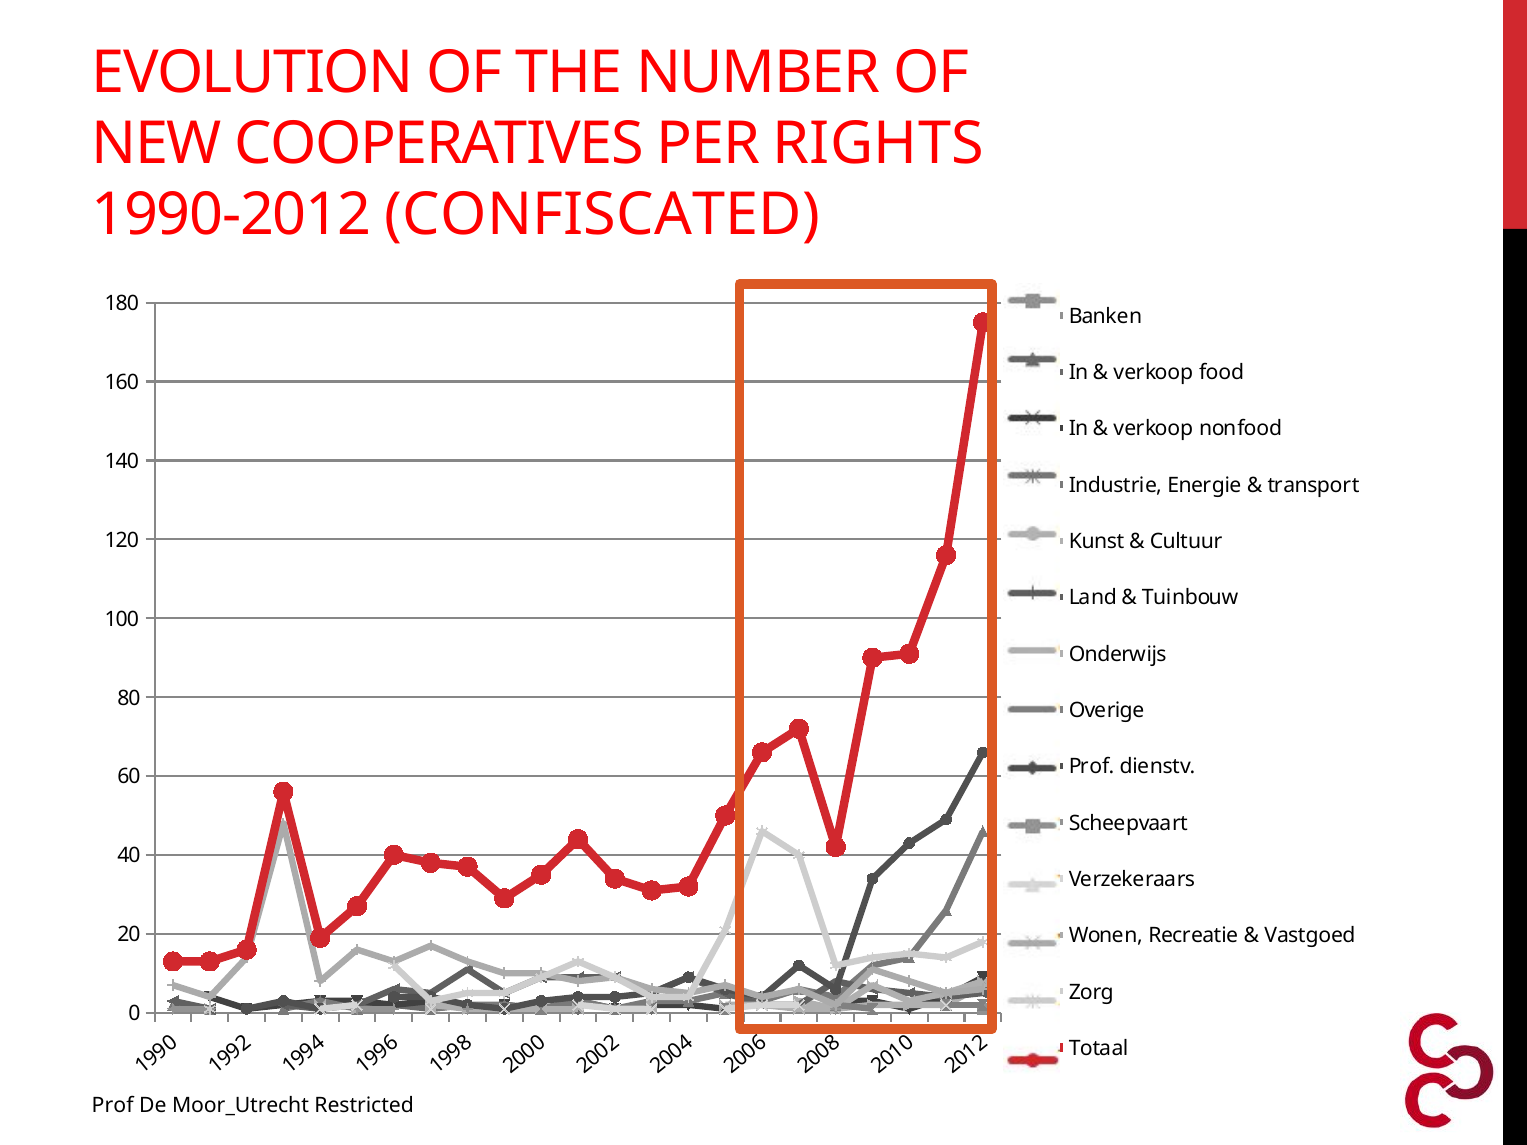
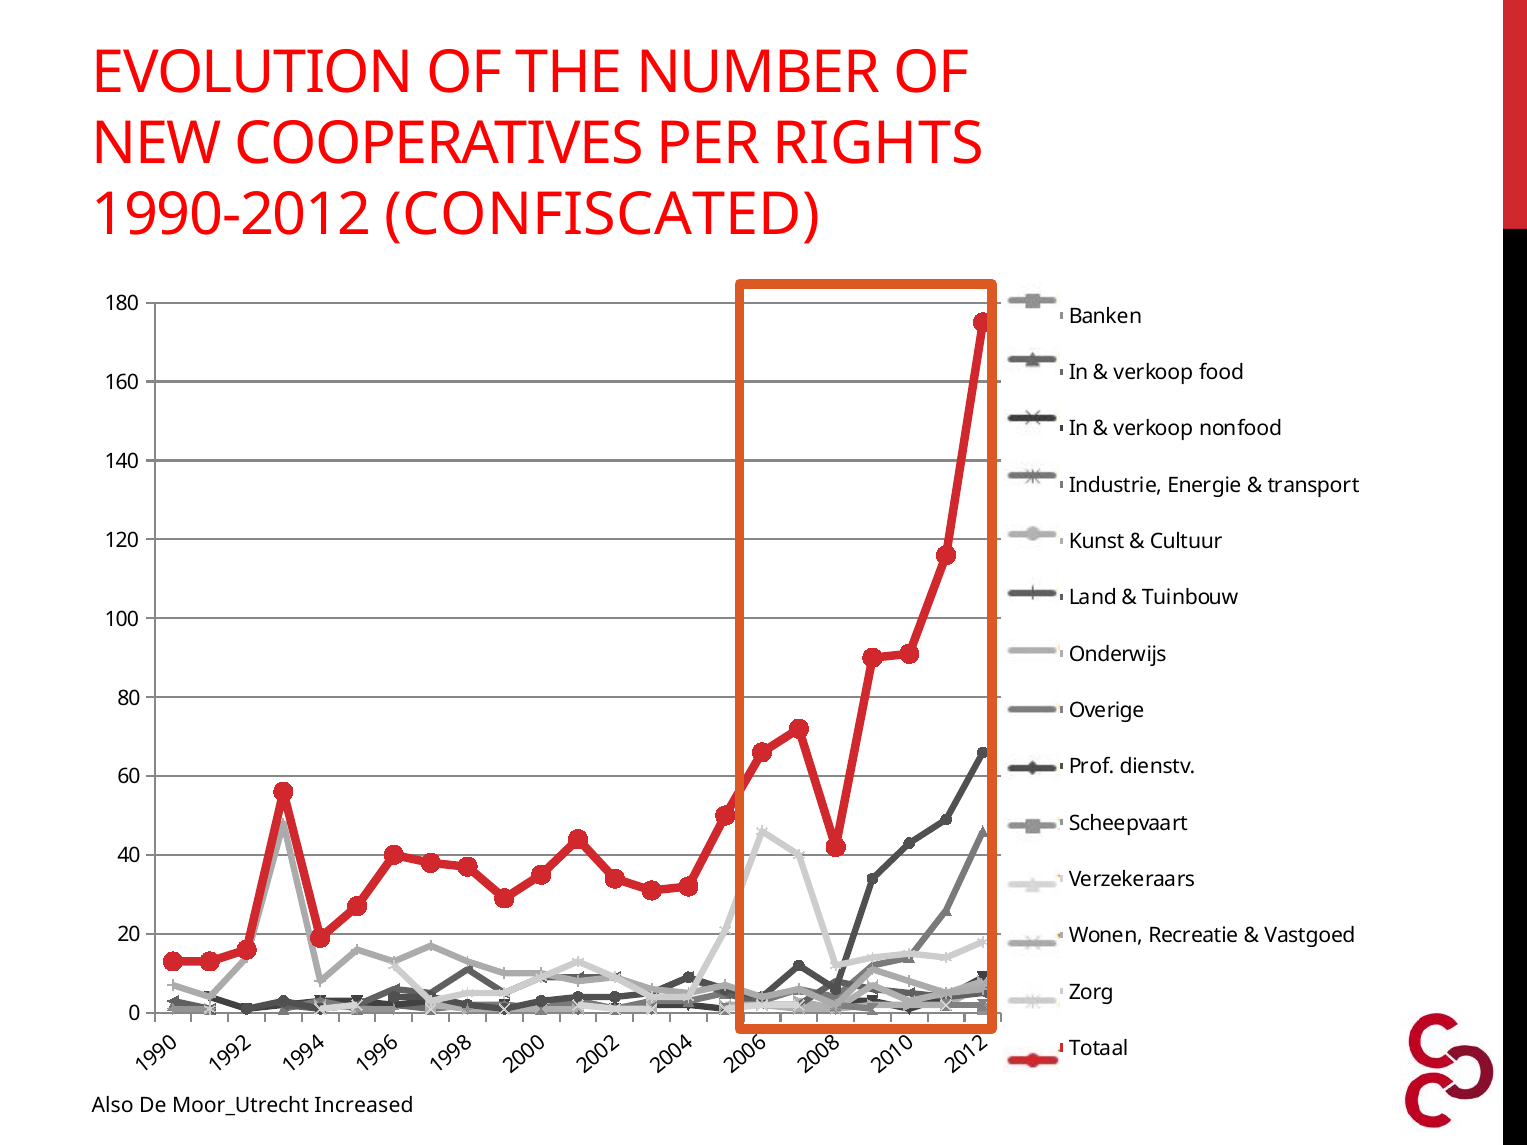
Prof at (113, 1106): Prof -> Also
Restricted: Restricted -> Increased
